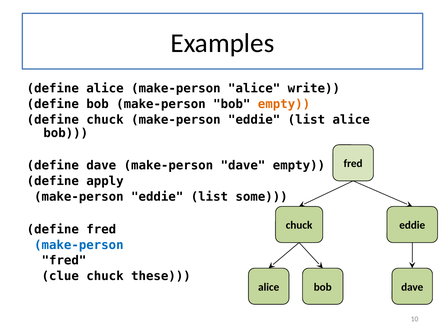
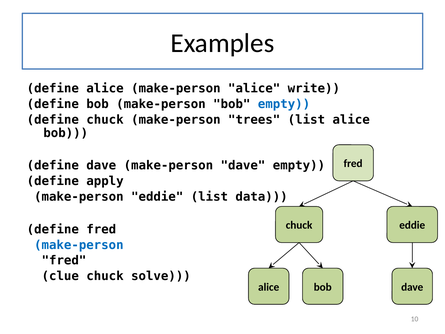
empty at (284, 104) colour: orange -> blue
chuck make-person eddie: eddie -> trees
some: some -> data
these: these -> solve
